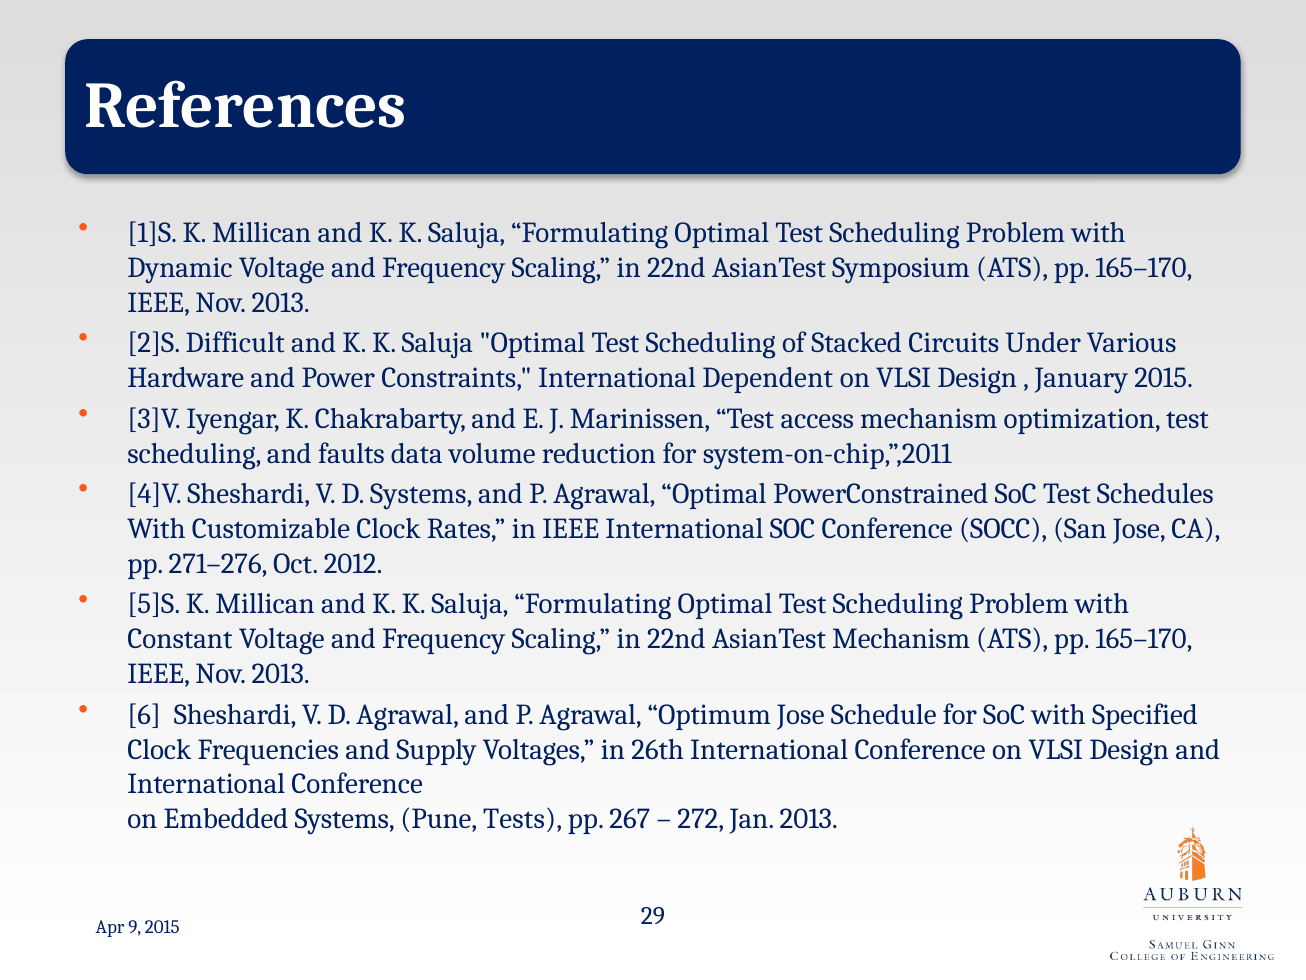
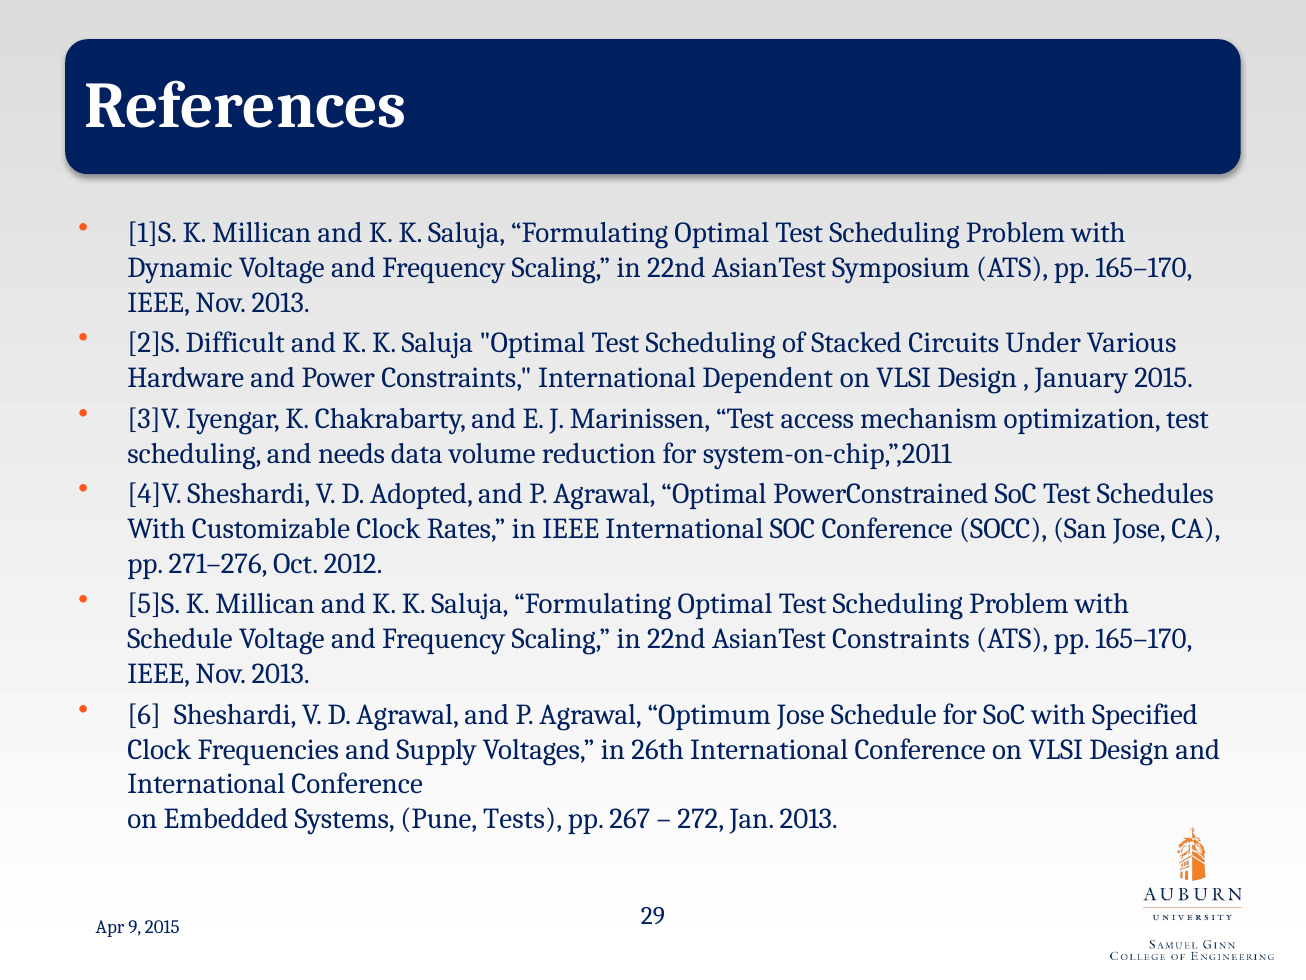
faults: faults -> needs
D Systems: Systems -> Adopted
Constant at (180, 639): Constant -> Schedule
AsianTest Mechanism: Mechanism -> Constraints
